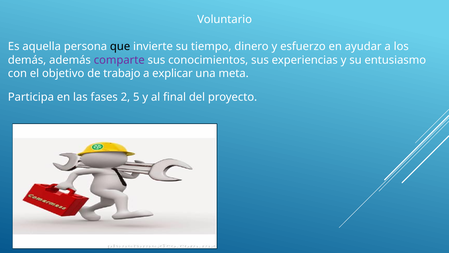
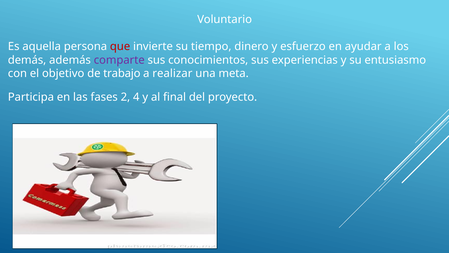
que colour: black -> red
explicar: explicar -> realizar
5: 5 -> 4
